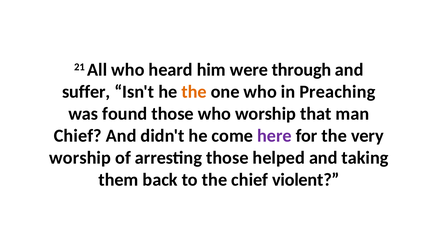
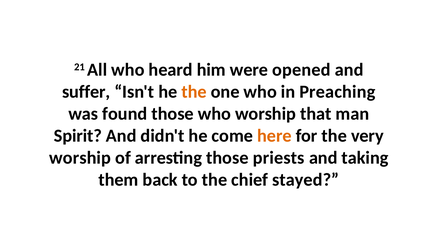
through: through -> opened
Chief at (78, 135): Chief -> Spirit
here colour: purple -> orange
helped: helped -> priests
violent: violent -> stayed
